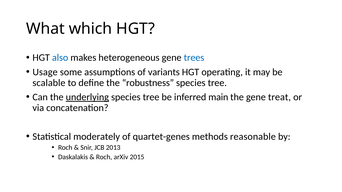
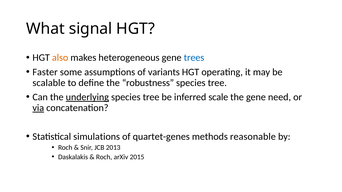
which: which -> signal
also colour: blue -> orange
Usage: Usage -> Faster
main: main -> scale
treat: treat -> need
via underline: none -> present
moderately: moderately -> simulations
